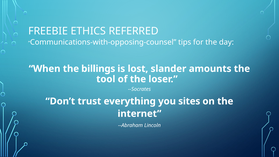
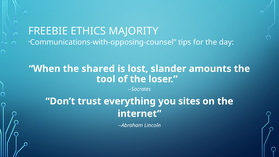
REFERRED: REFERRED -> MAJORITY
billings: billings -> shared
